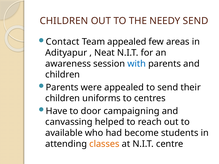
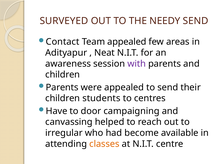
CHILDREN at (64, 21): CHILDREN -> SURVEYED
with colour: blue -> purple
uniforms: uniforms -> students
available: available -> irregular
students: students -> available
